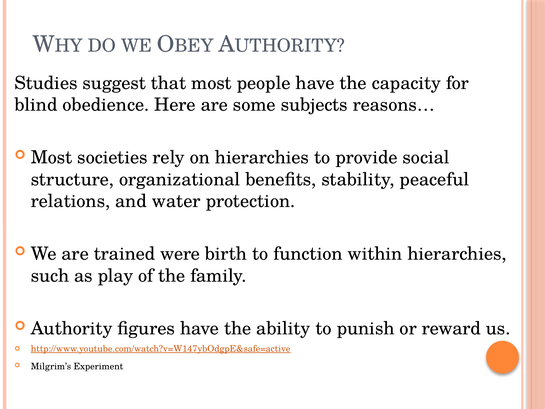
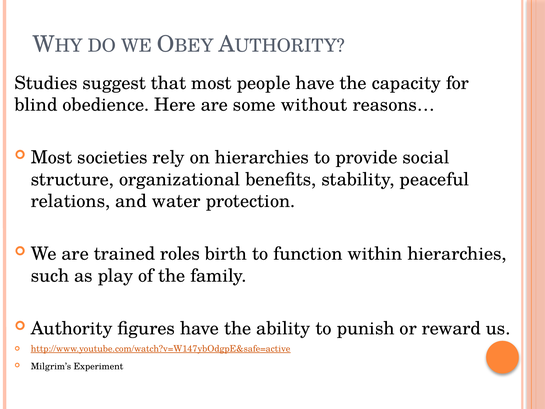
subjects: subjects -> without
were: were -> roles
